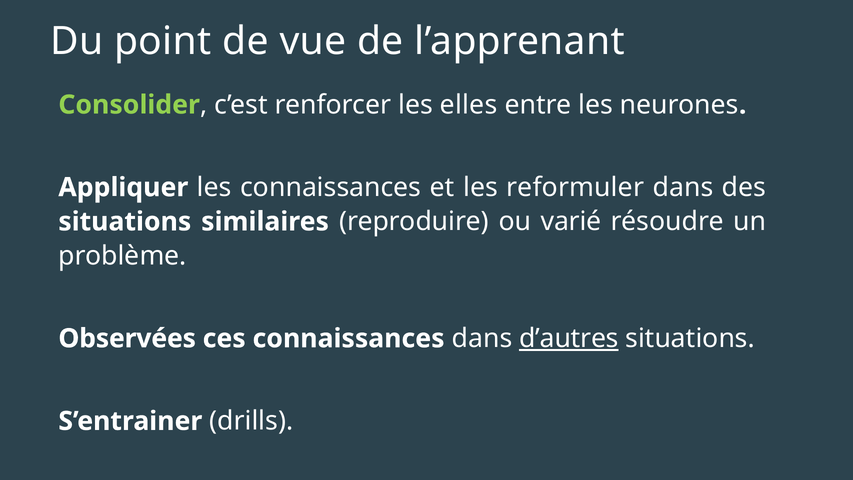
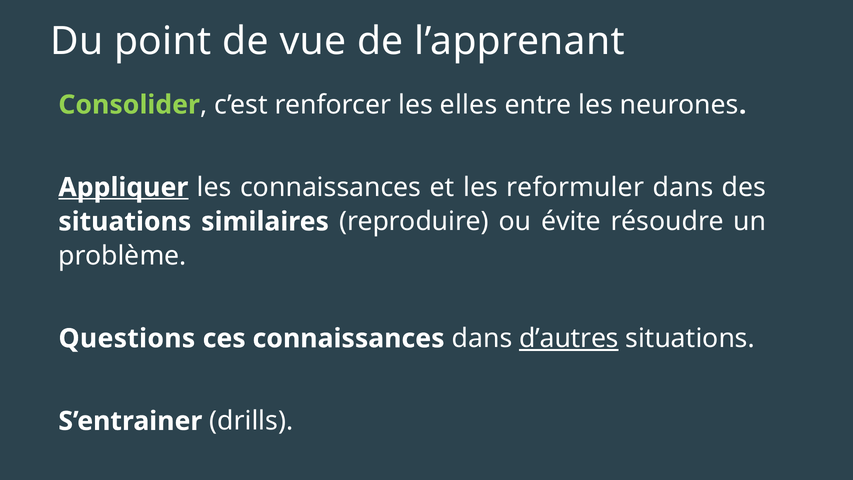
Appliquer underline: none -> present
varié: varié -> évite
Observées: Observées -> Questions
